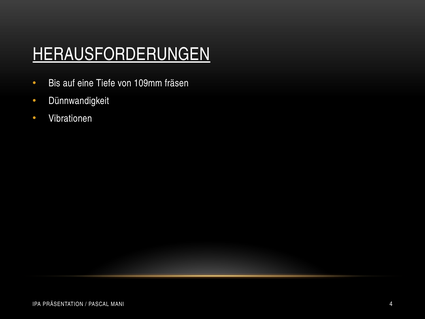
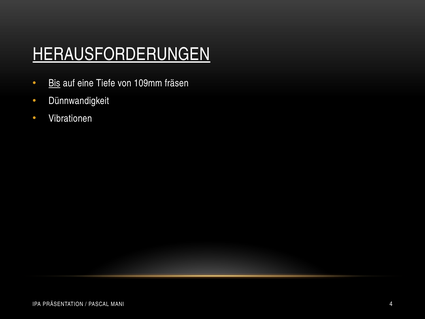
Bis underline: none -> present
